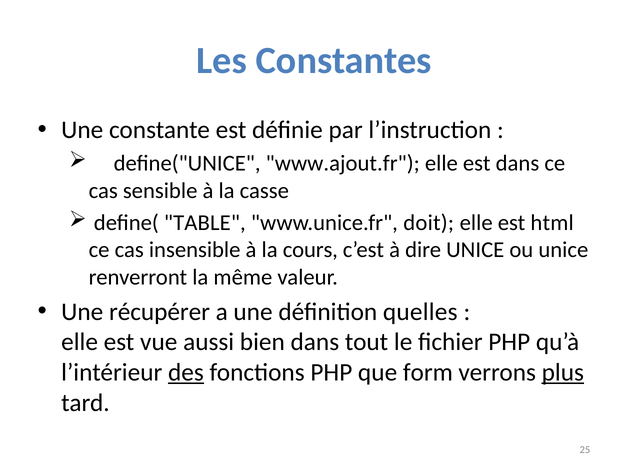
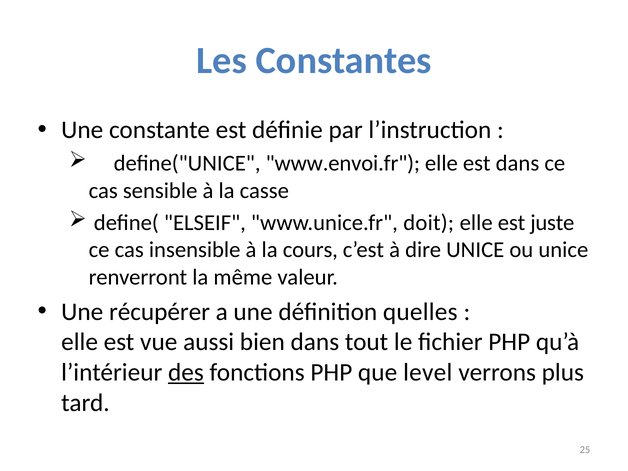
www.ajout.fr: www.ajout.fr -> www.envoi.fr
TABLE: TABLE -> ELSEIF
html: html -> juste
form: form -> level
plus underline: present -> none
